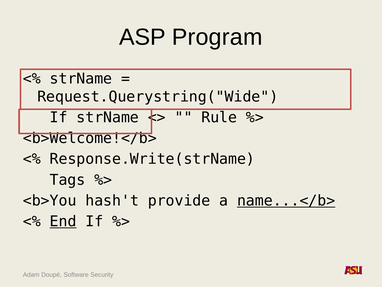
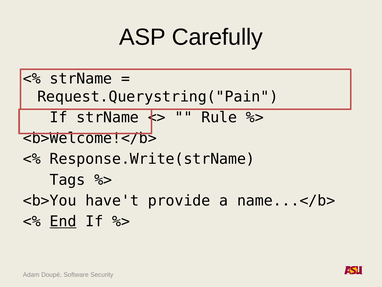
Program: Program -> Carefully
Request.Querystring("Wide: Request.Querystring("Wide -> Request.Querystring("Pain
hash't: hash't -> have't
name...</b> underline: present -> none
